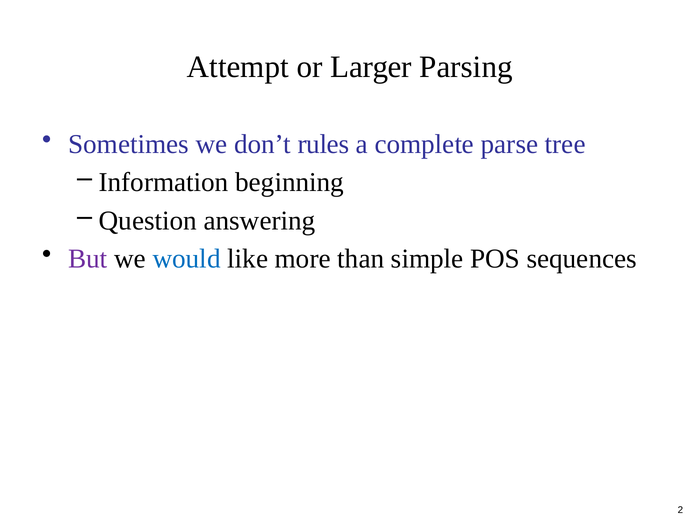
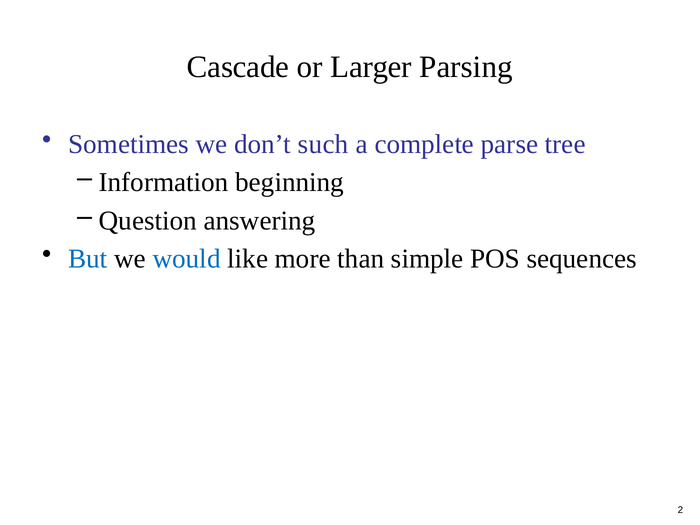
Attempt: Attempt -> Cascade
rules: rules -> such
But colour: purple -> blue
